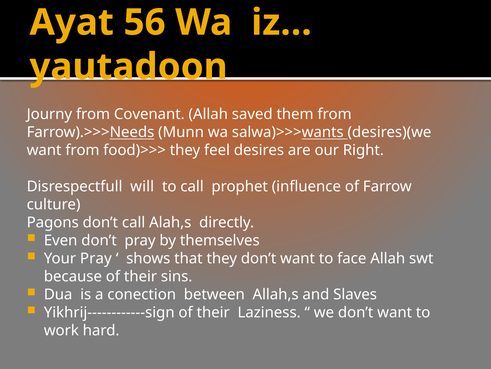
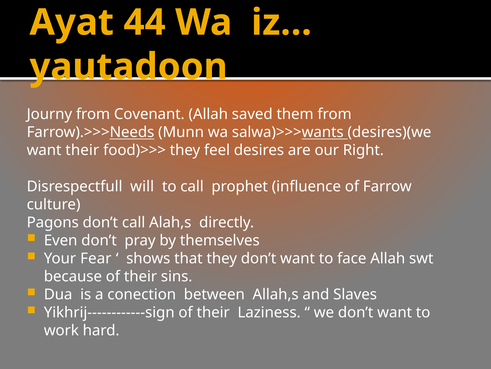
56: 56 -> 44
want from: from -> their
Your Pray: Pray -> Fear
